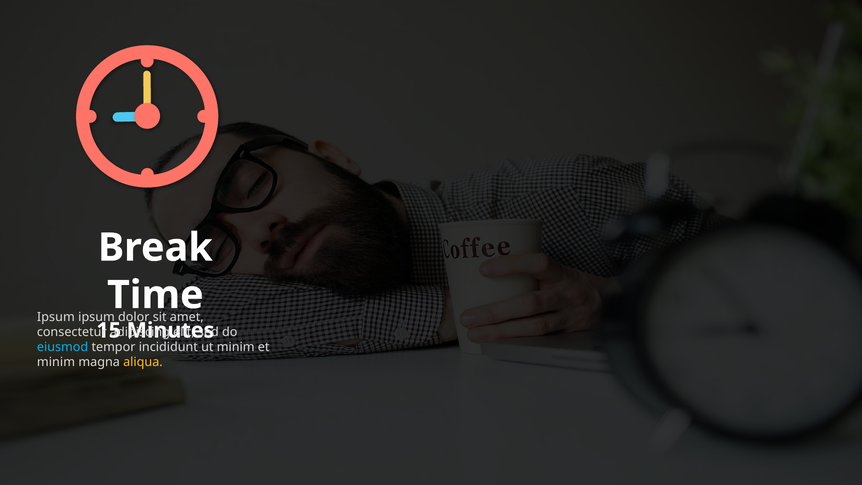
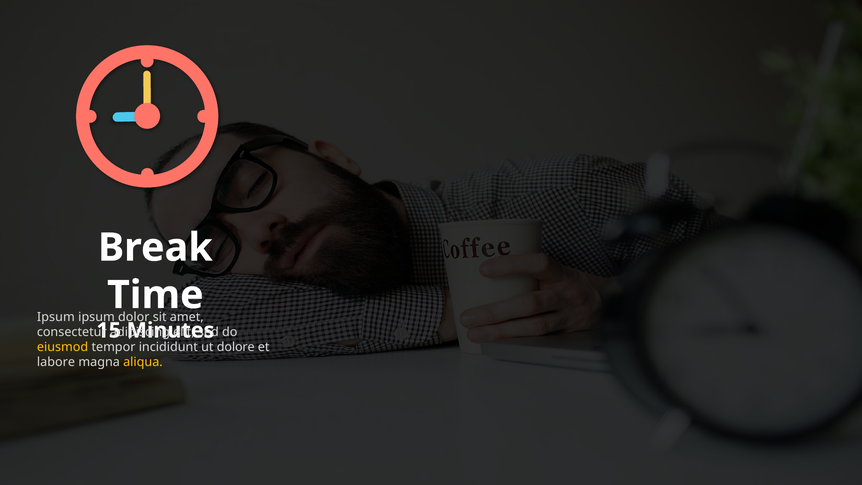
eiusmod colour: light blue -> yellow
minim at (236, 347): minim -> dolore
minim at (56, 362): minim -> labore
